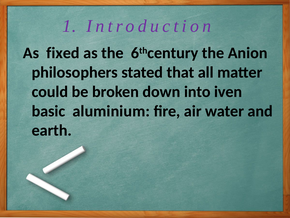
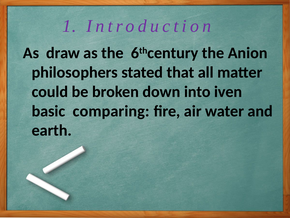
fixed: fixed -> draw
aluminium: aluminium -> comparing
